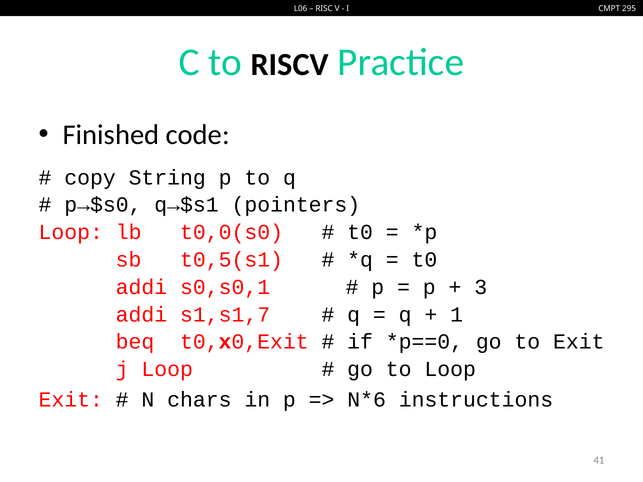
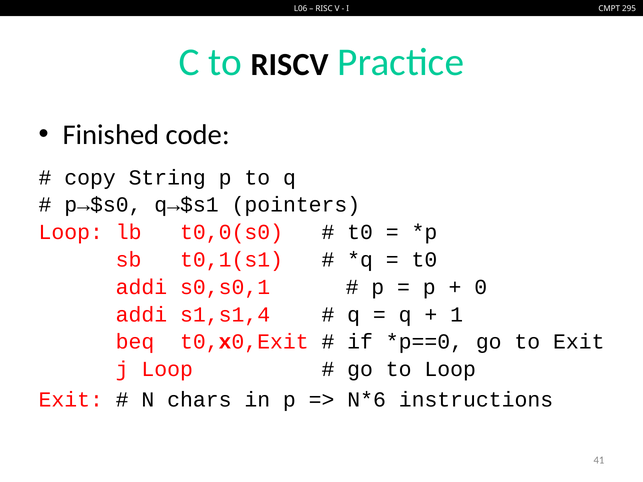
t0,5(s1: t0,5(s1 -> t0,1(s1
3: 3 -> 0
s1,s1,7: s1,s1,7 -> s1,s1,4
